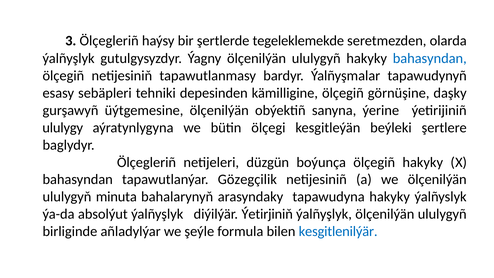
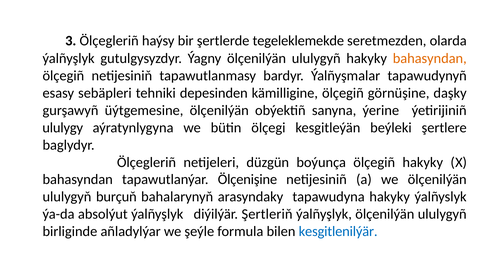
bahasyndan at (430, 58) colour: blue -> orange
Gözegçilik: Gözegçilik -> Ölçenişine
minuta: minuta -> burçuň
Ýetirjiniň: Ýetirjiniň -> Şertleriň
